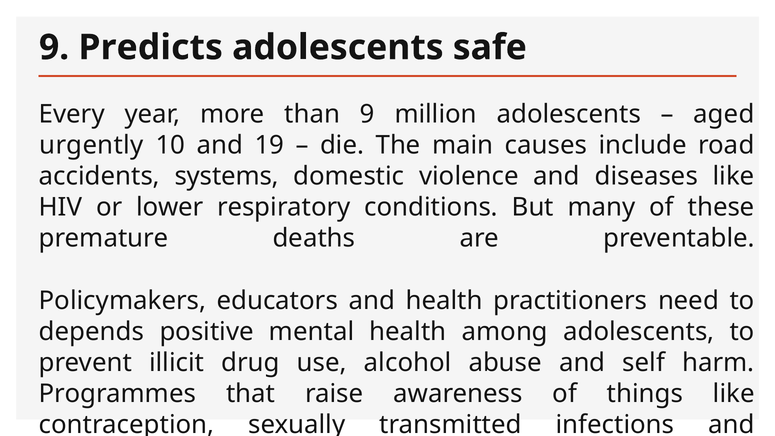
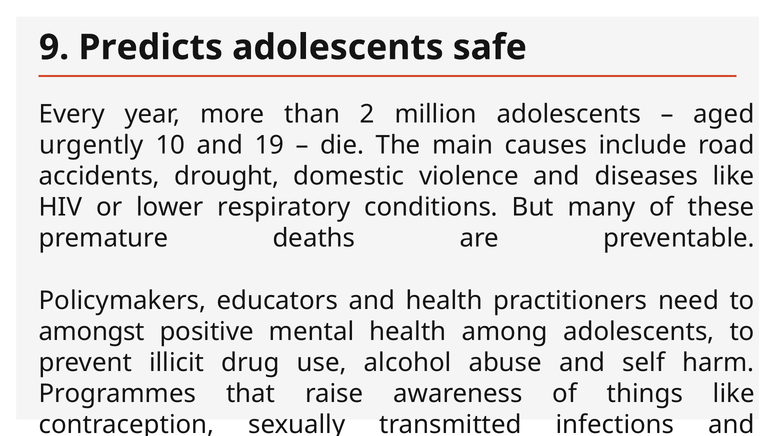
than 9: 9 -> 2
systems: systems -> drought
depends: depends -> amongst
